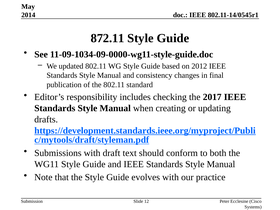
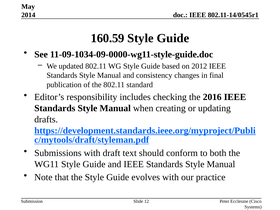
872.11: 872.11 -> 160.59
2017: 2017 -> 2016
